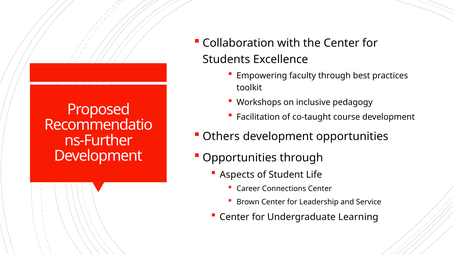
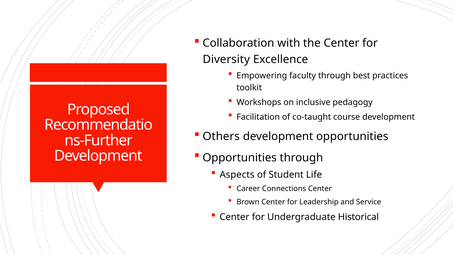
Students: Students -> Diversity
Learning: Learning -> Historical
